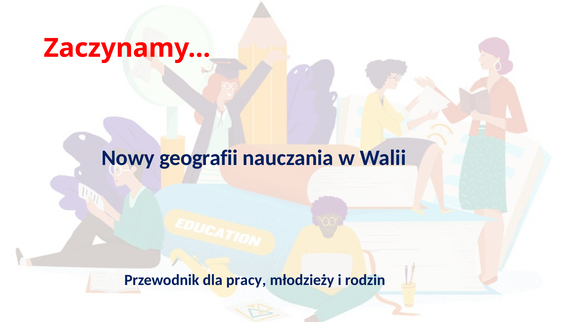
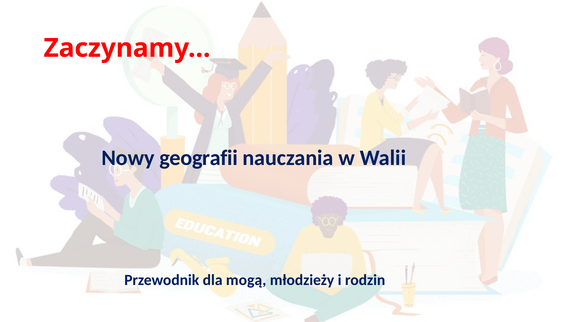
pracy: pracy -> mogą
